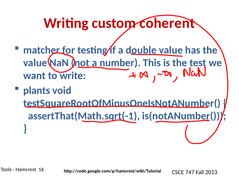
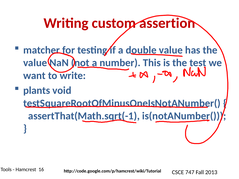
coherent: coherent -> assertion
